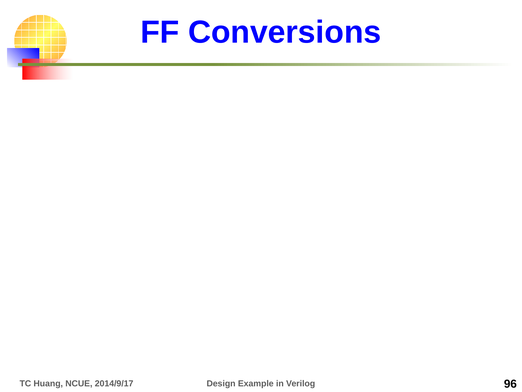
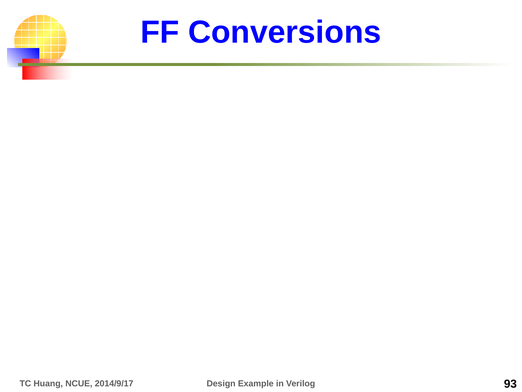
96: 96 -> 93
